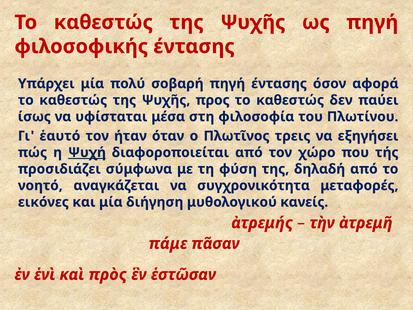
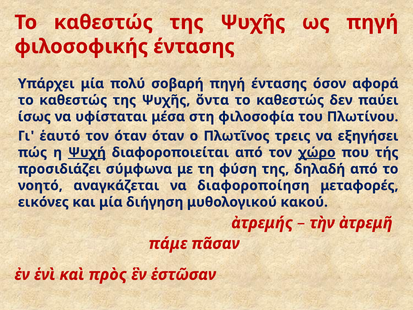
προς: προς -> ὄντα
τον ήταν: ήταν -> όταν
χώρο underline: none -> present
συγχρονικότητα: συγχρονικότητα -> διαφοροποίηση
κανείς: κανείς -> κακού
